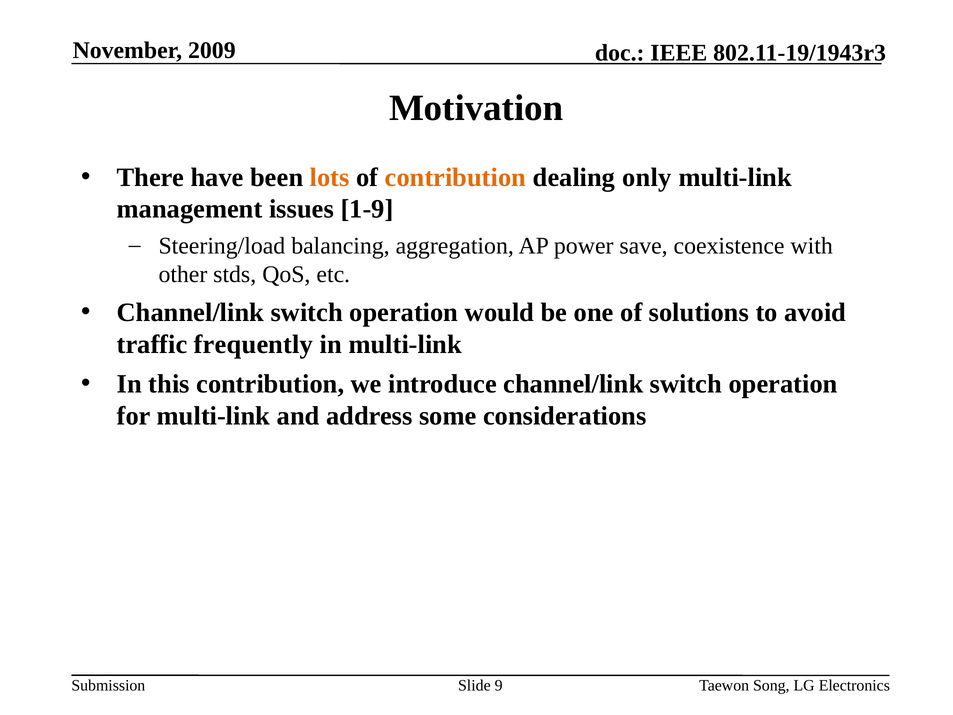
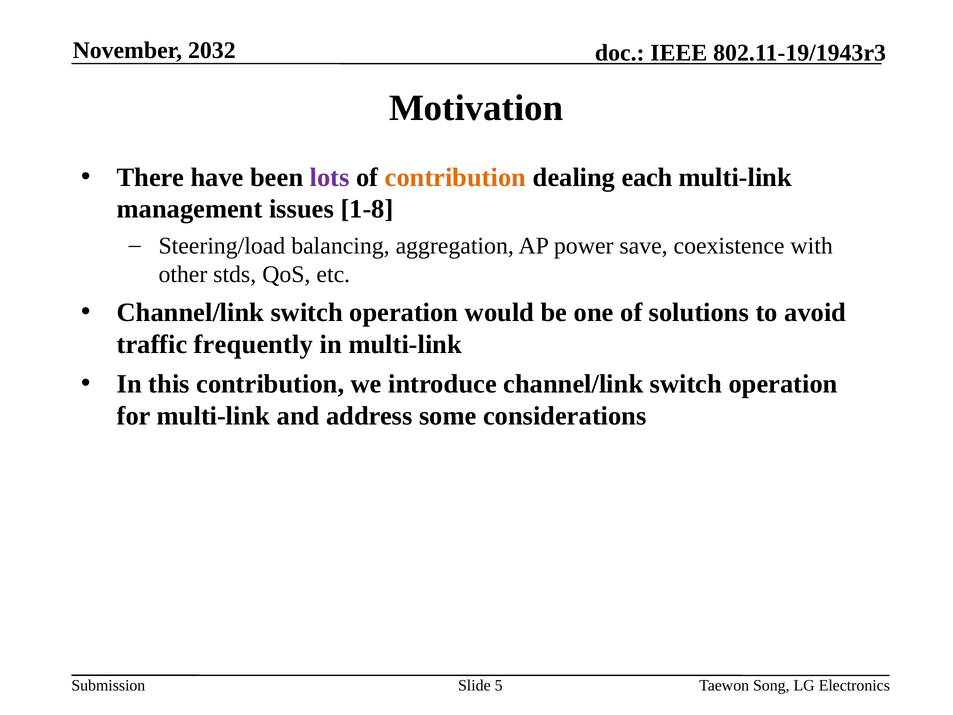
2009: 2009 -> 2032
lots colour: orange -> purple
only: only -> each
1-9: 1-9 -> 1-8
9: 9 -> 5
